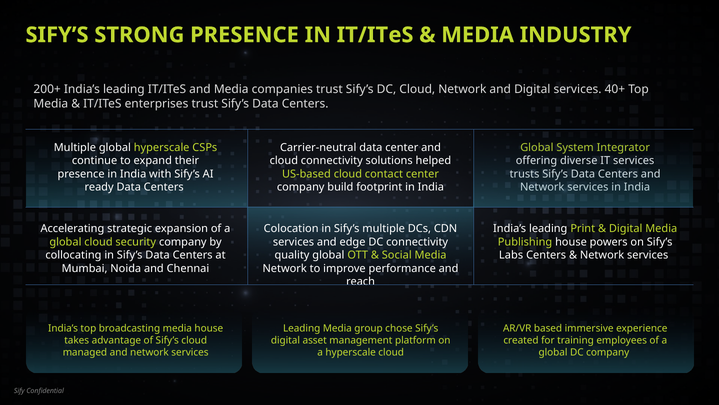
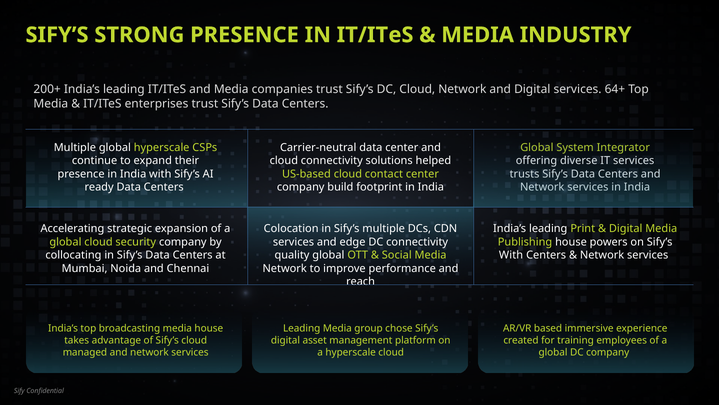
40+: 40+ -> 64+
Labs at (511, 255): Labs -> With
